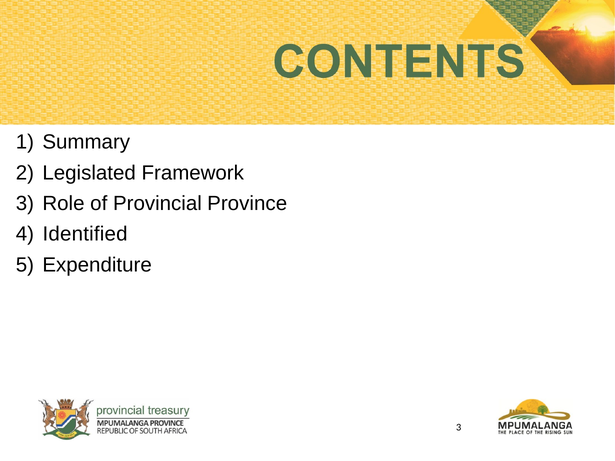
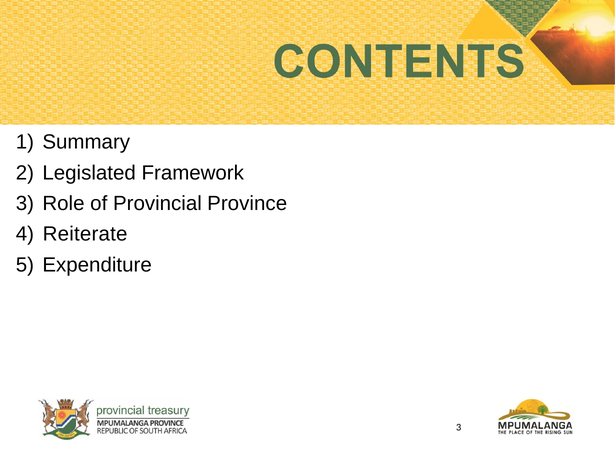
Identified: Identified -> Reiterate
